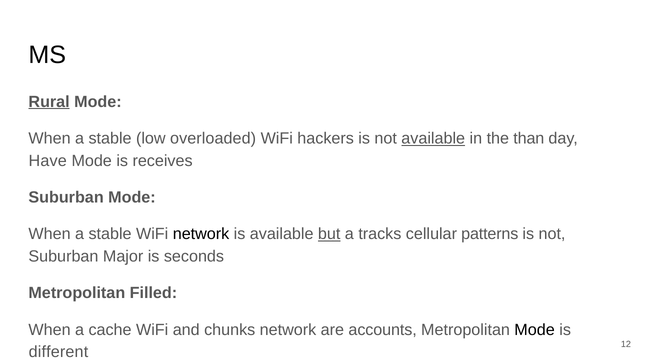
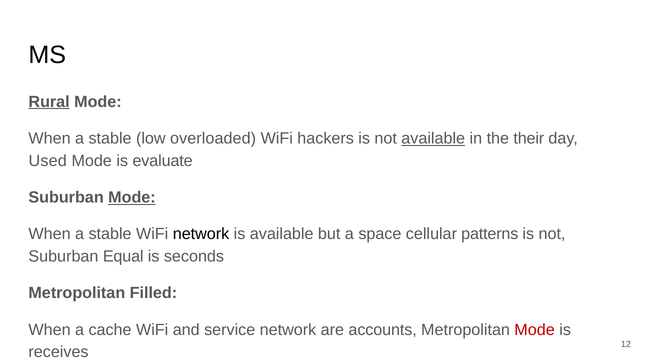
than: than -> their
Have: Have -> Used
receives: receives -> evaluate
Mode at (132, 197) underline: none -> present
but underline: present -> none
tracks: tracks -> space
Major: Major -> Equal
chunks: chunks -> service
Mode at (535, 329) colour: black -> red
different: different -> receives
